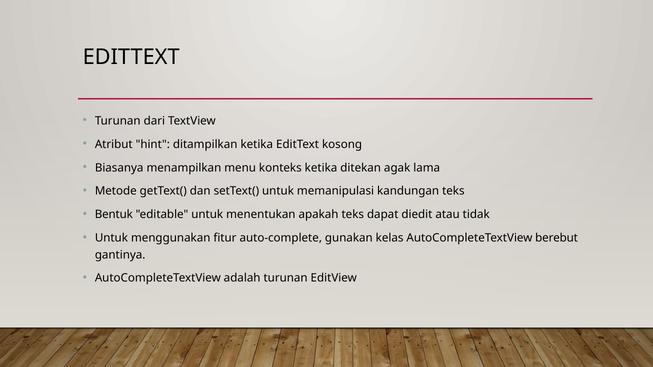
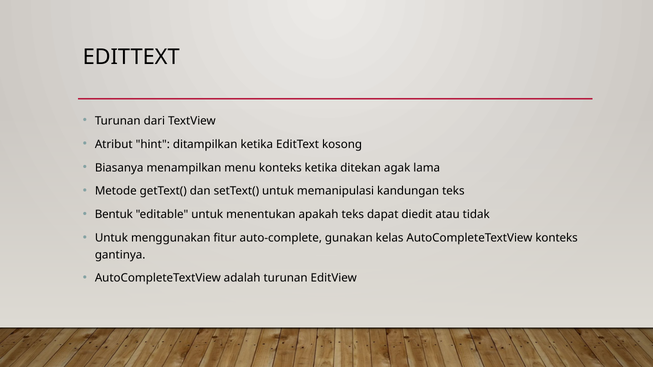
AutoCompleteTextView berebut: berebut -> konteks
